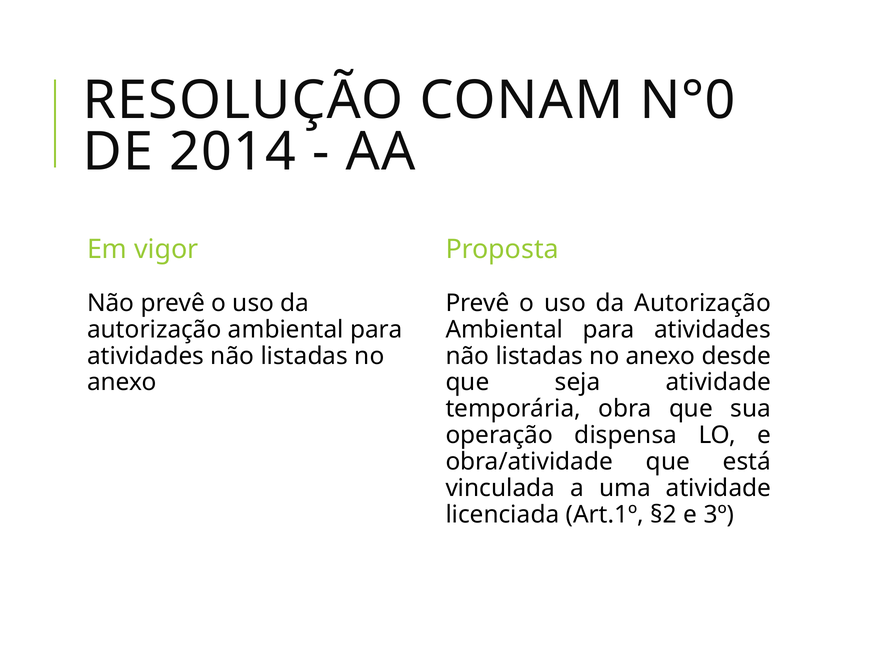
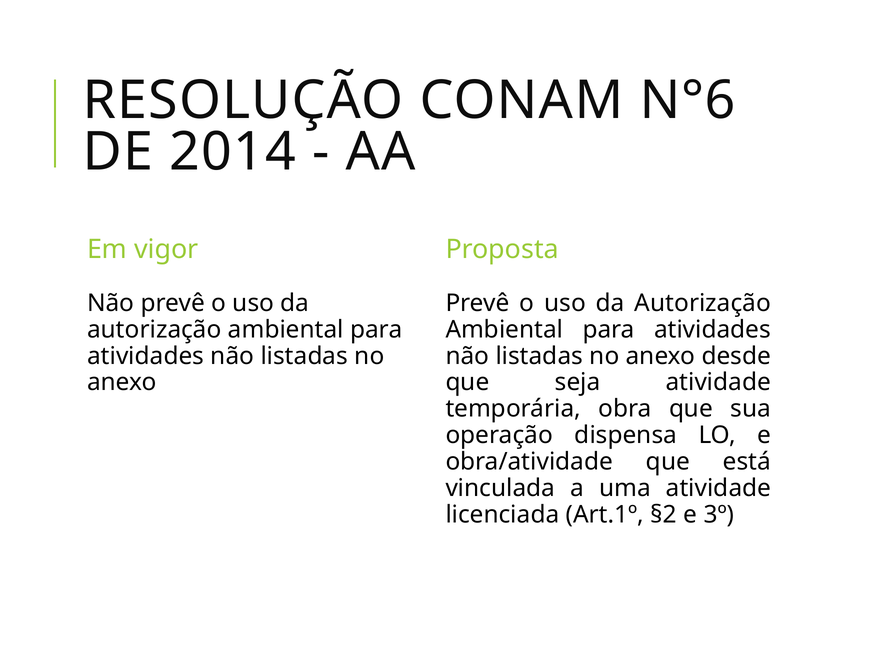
N°0: N°0 -> N°6
